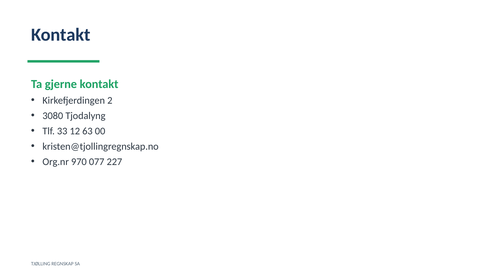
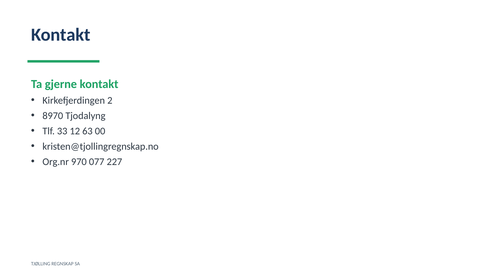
3080: 3080 -> 8970
